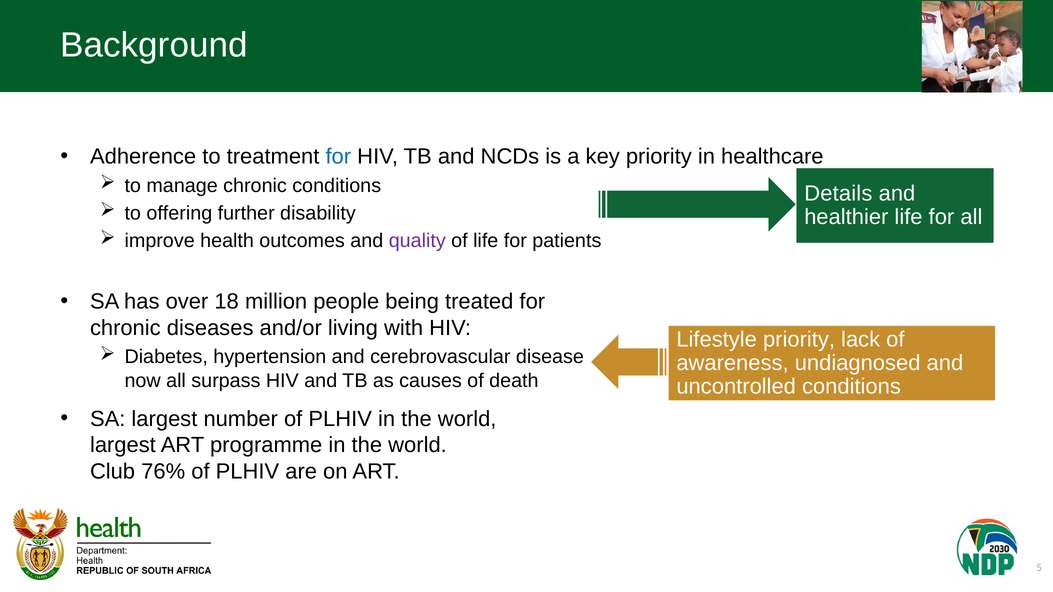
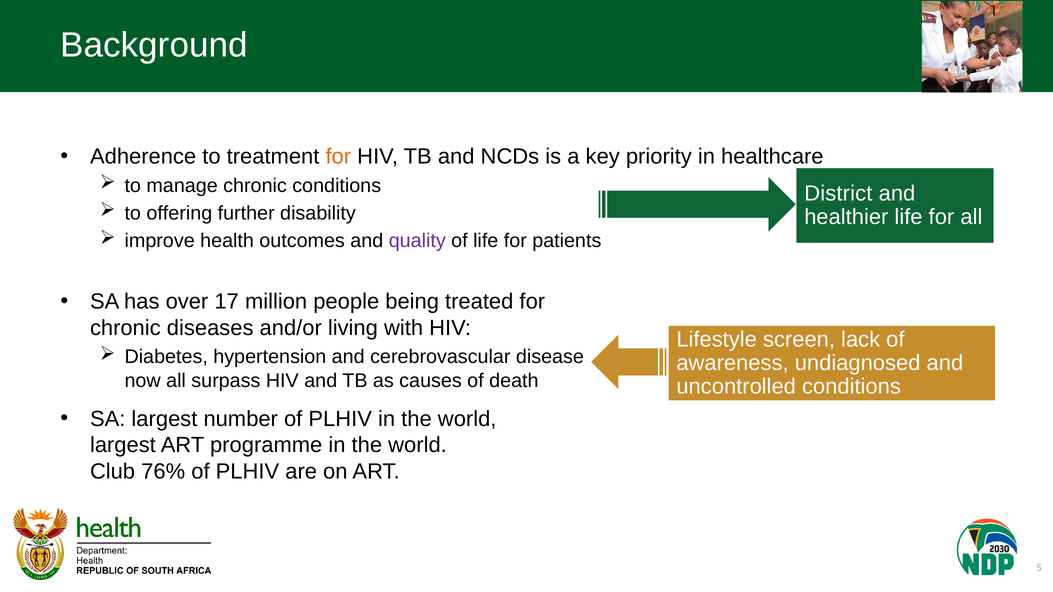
for at (338, 157) colour: blue -> orange
Details: Details -> District
18: 18 -> 17
Lifestyle priority: priority -> screen
